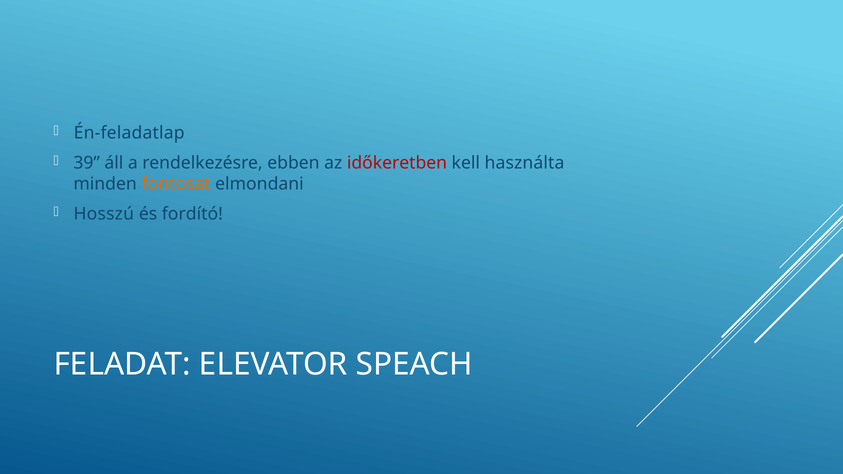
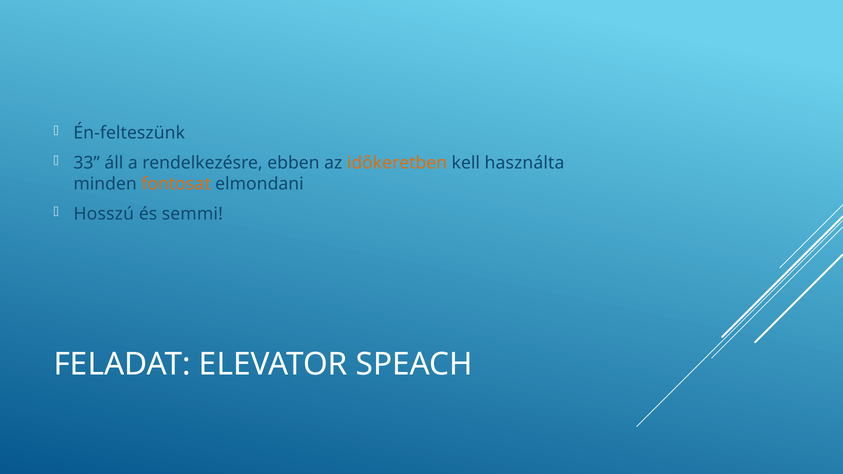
Én-feladatlap: Én-feladatlap -> Én-felteszünk
39: 39 -> 33
időkeretben colour: red -> orange
fordító: fordító -> semmi
